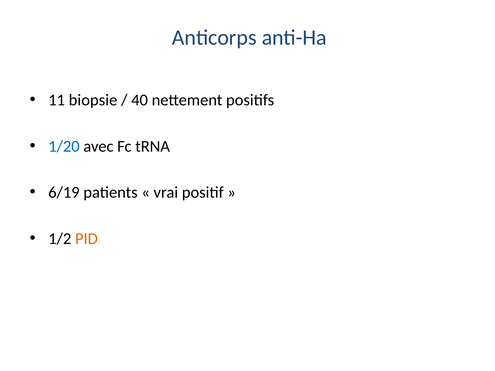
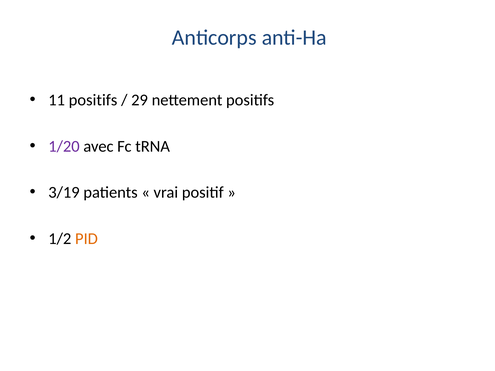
11 biopsie: biopsie -> positifs
40: 40 -> 29
1/20 colour: blue -> purple
6/19: 6/19 -> 3/19
